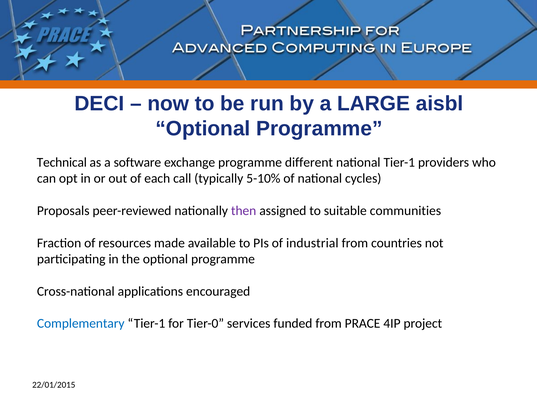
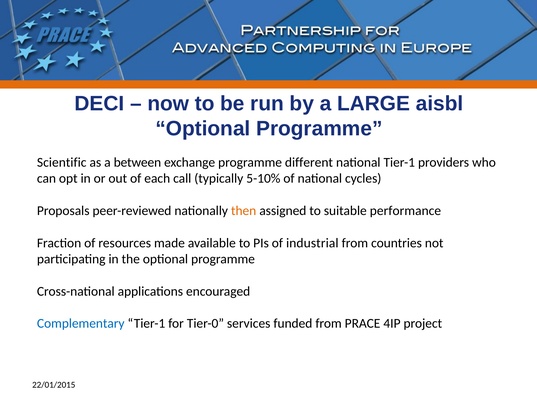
Technical: Technical -> Scientific
software: software -> between
then colour: purple -> orange
communities: communities -> performance
